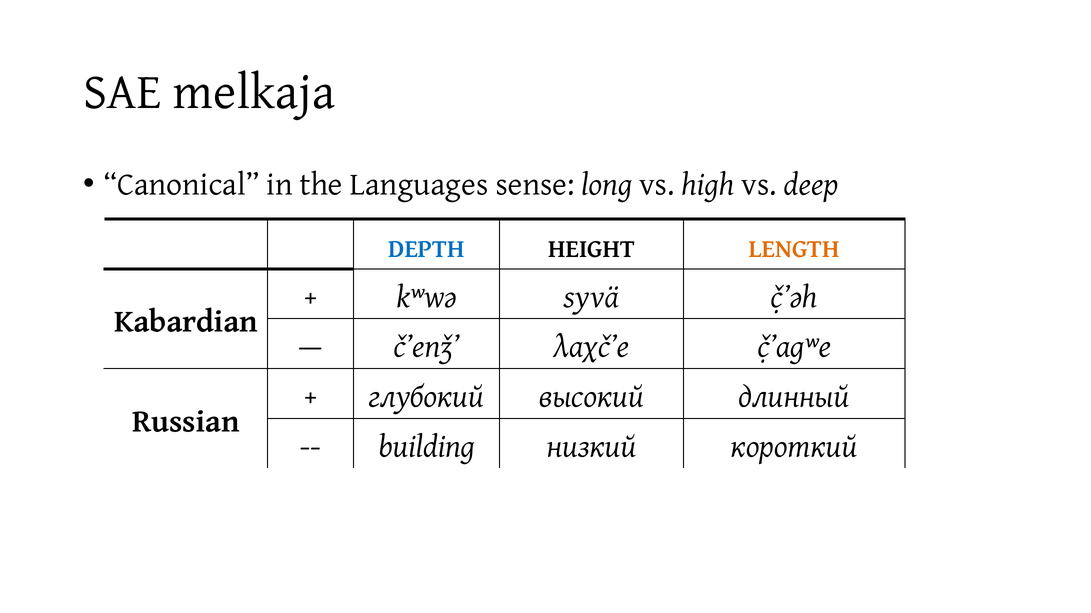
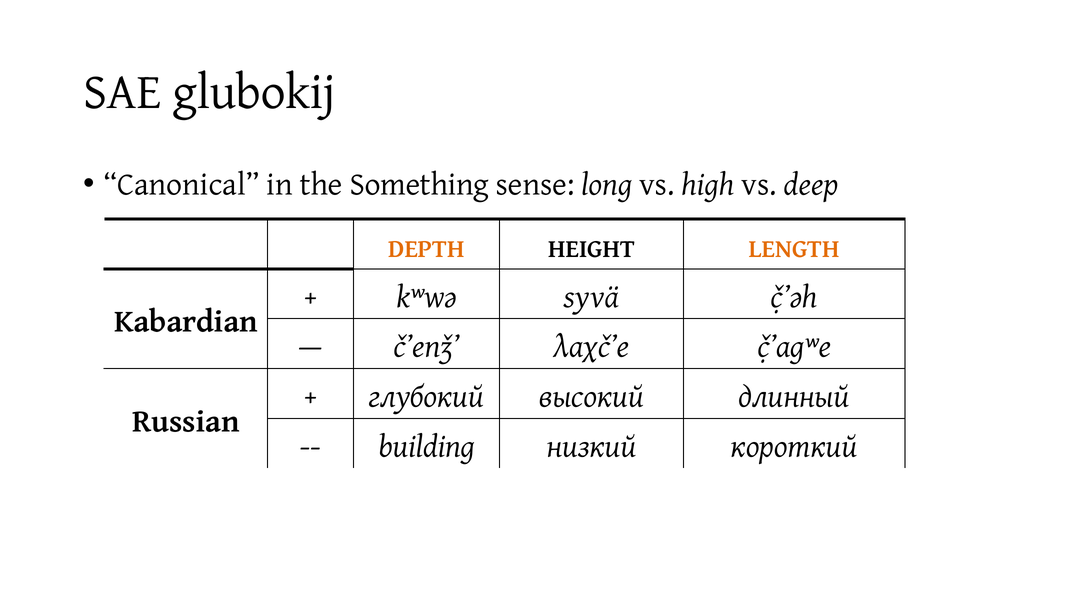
melkaja: melkaja -> glubokij
Languages: Languages -> Something
DEPTH colour: blue -> orange
